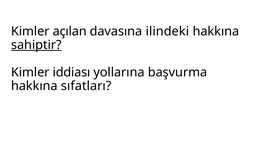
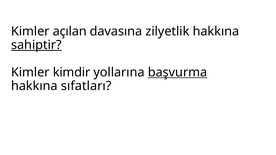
ilindeki: ilindeki -> zilyetlik
iddiası: iddiası -> kimdir
başvurma underline: none -> present
